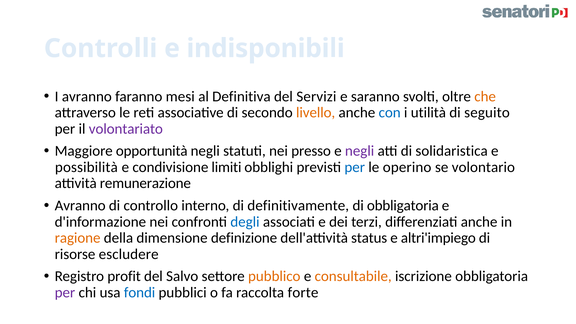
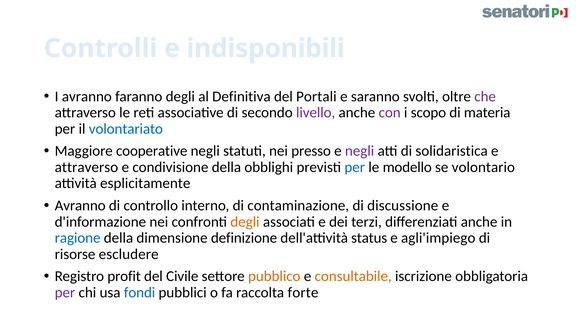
faranno mesi: mesi -> degli
Servizi: Servizi -> Portali
che colour: orange -> purple
livello colour: orange -> purple
con colour: blue -> purple
utilità: utilità -> scopo
seguito: seguito -> materia
volontariato colour: purple -> blue
opportunità: opportunità -> cooperative
possibilità at (86, 167): possibilità -> attraverso
condivisione limiti: limiti -> della
operino: operino -> modello
remunerazione: remunerazione -> esplicitamente
definitivamente: definitivamente -> contaminazione
di obbligatoria: obbligatoria -> discussione
degli at (245, 222) colour: blue -> orange
ragione colour: orange -> blue
altri'impiego: altri'impiego -> agli'impiego
Salvo: Salvo -> Civile
